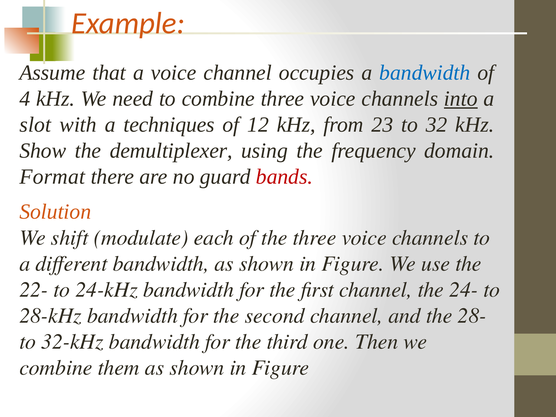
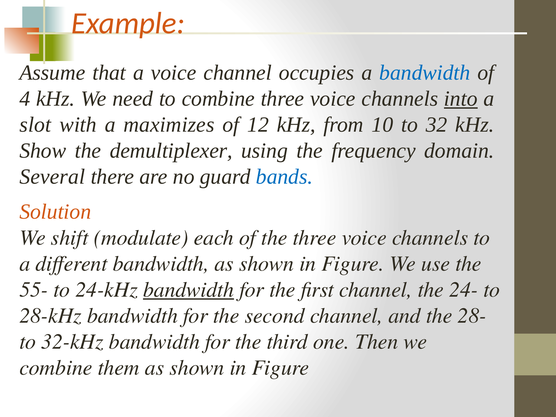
techniques: techniques -> maximizes
23: 23 -> 10
Format: Format -> Several
bands colour: red -> blue
22-: 22- -> 55-
bandwidth at (189, 290) underline: none -> present
